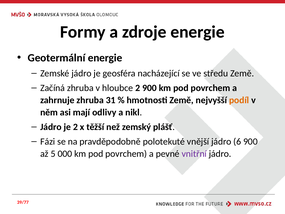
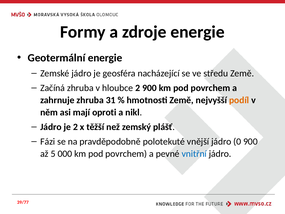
odlivy: odlivy -> oproti
6: 6 -> 0
vnitřní colour: purple -> blue
